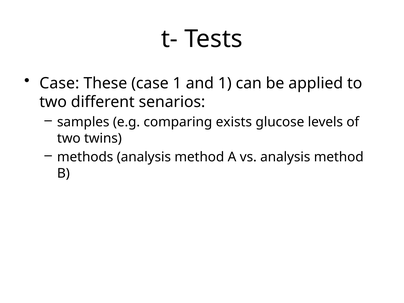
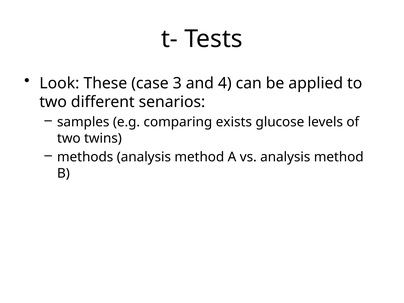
Case at (59, 83): Case -> Look
case 1: 1 -> 3
and 1: 1 -> 4
